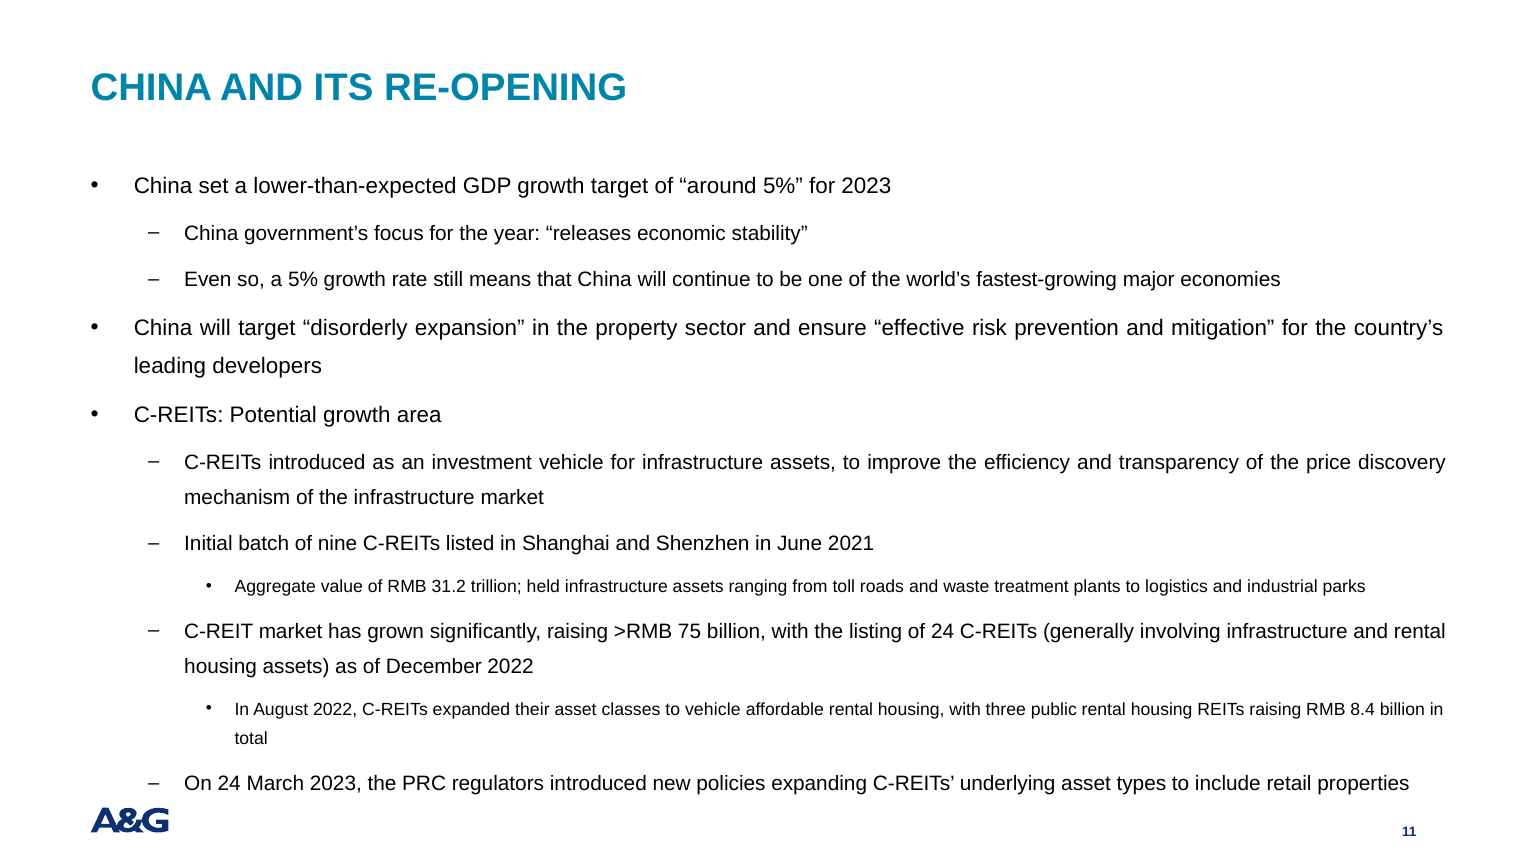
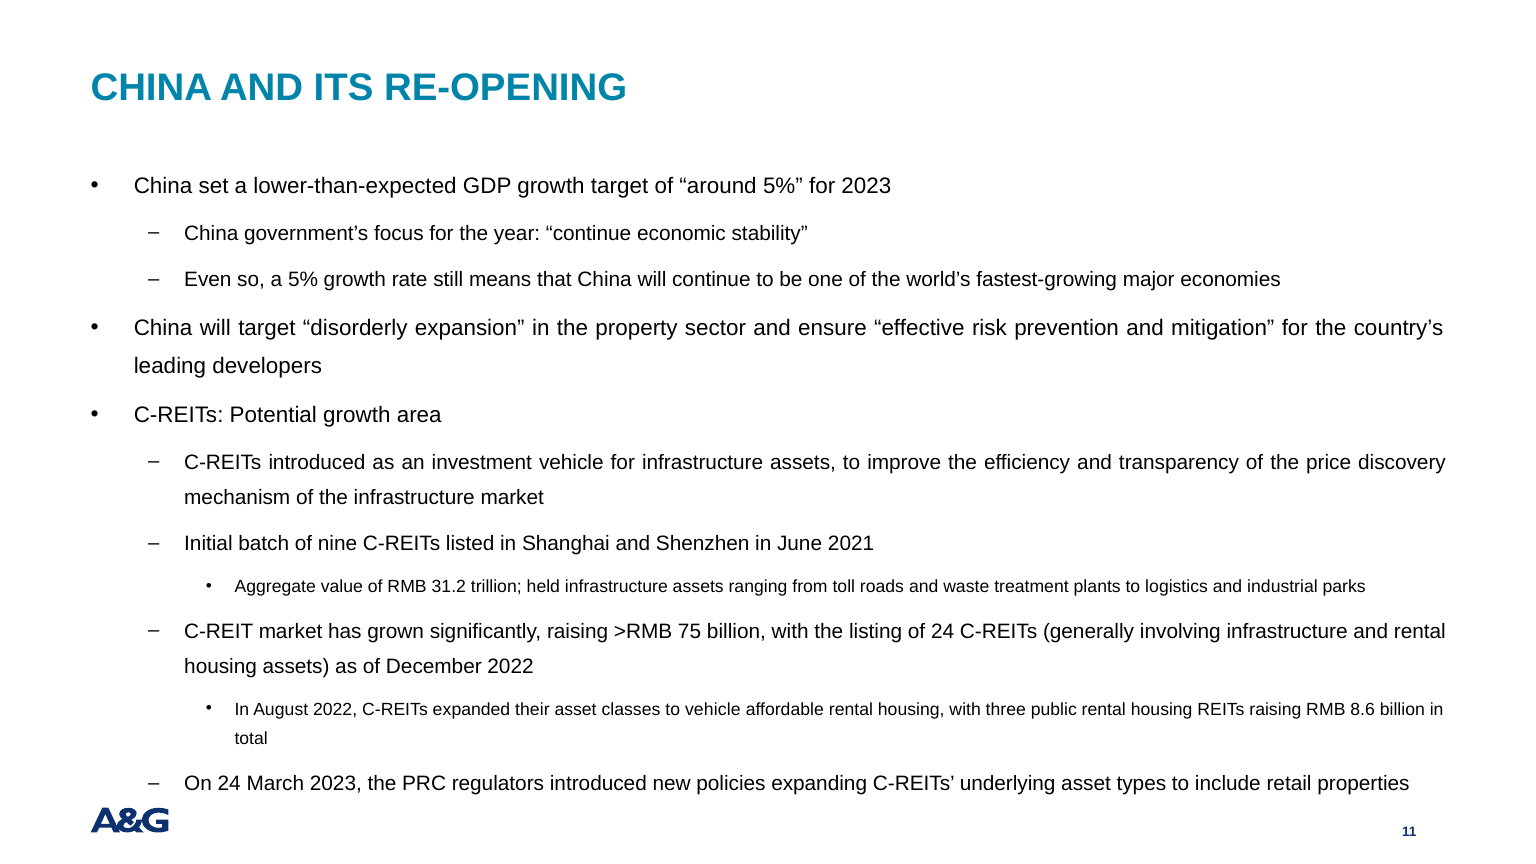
year releases: releases -> continue
8.4: 8.4 -> 8.6
